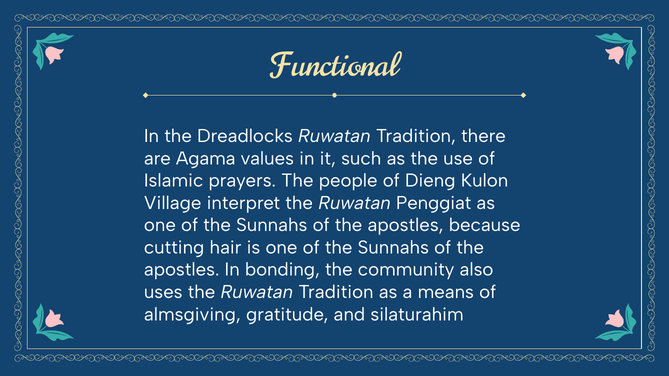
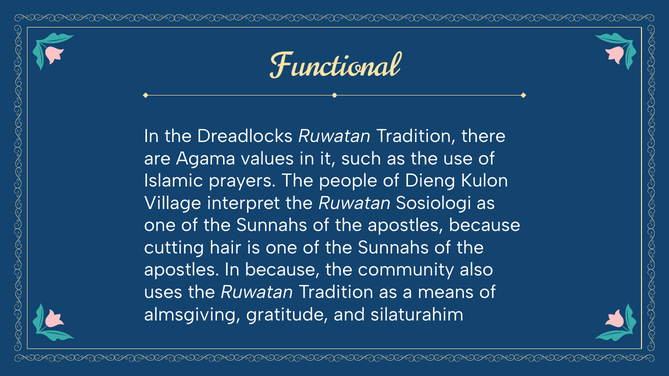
Penggiat: Penggiat -> Sosiologi
In bonding: bonding -> because
